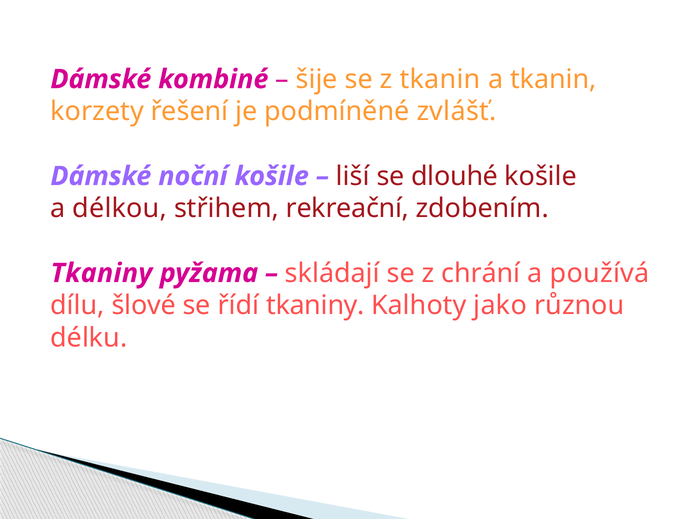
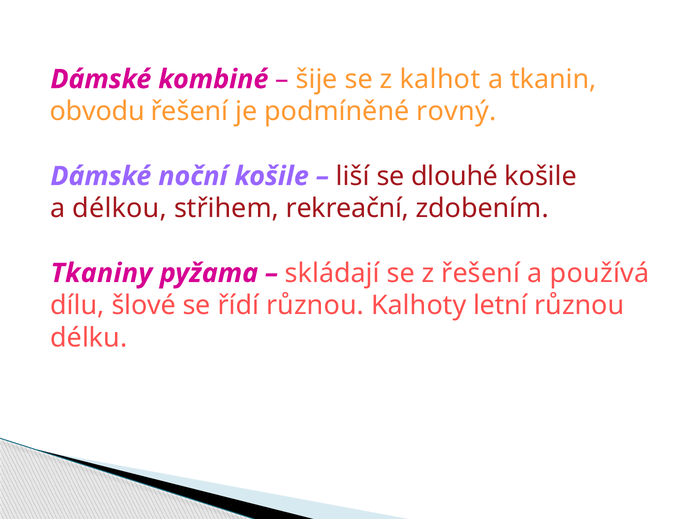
z tkanin: tkanin -> kalhot
korzety: korzety -> obvodu
zvlášť: zvlášť -> rovný
z chrání: chrání -> řešení
řídí tkaniny: tkaniny -> různou
jako: jako -> letní
